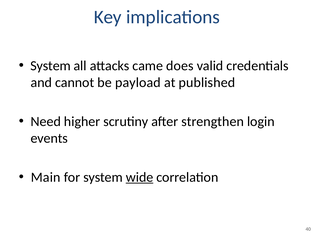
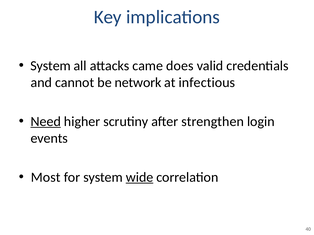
payload: payload -> network
published: published -> infectious
Need underline: none -> present
Main: Main -> Most
